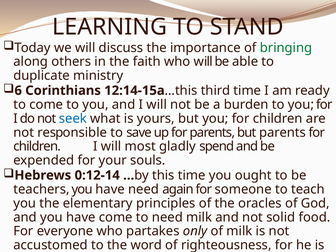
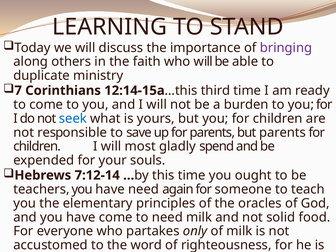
bringing colour: green -> purple
6: 6 -> 7
0:12-14: 0:12-14 -> 7:12-14
